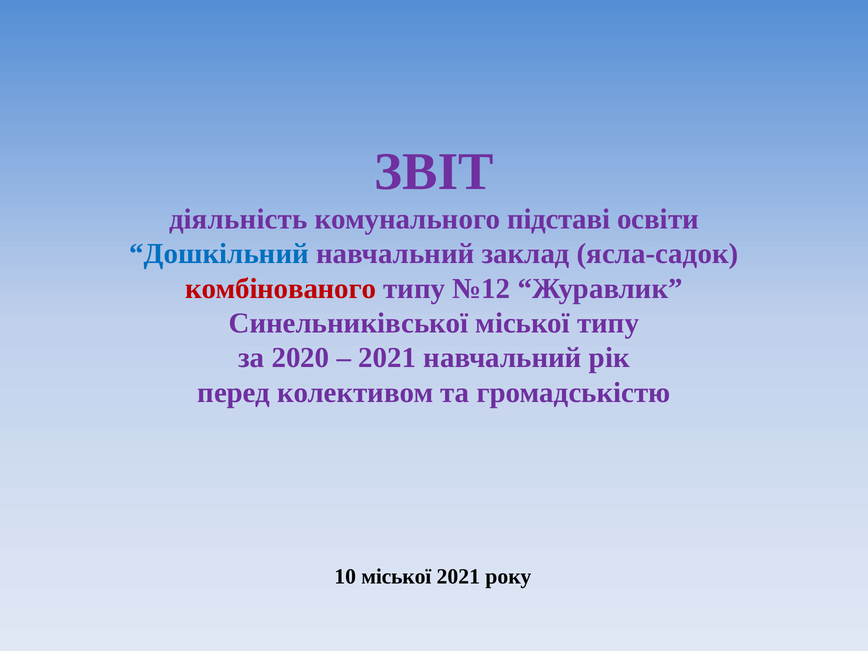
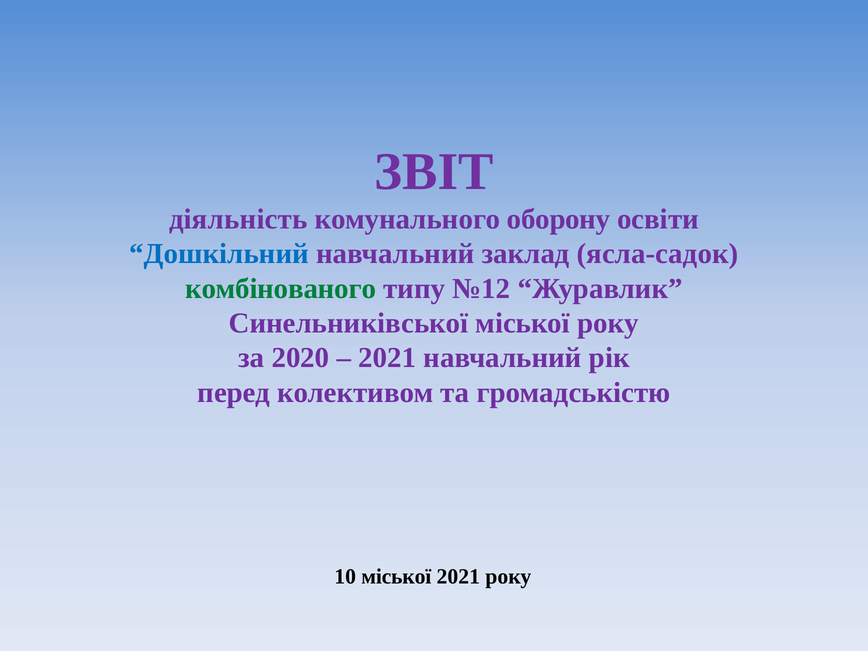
підставі: підставі -> оборону
комбінованого colour: red -> green
міської типу: типу -> року
